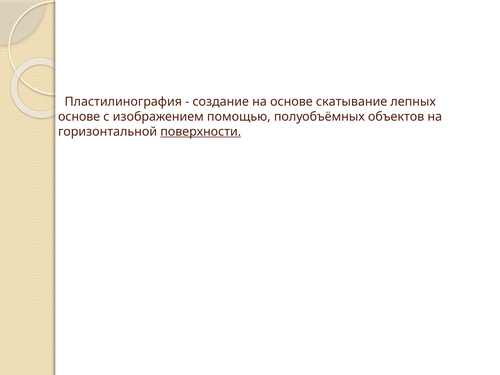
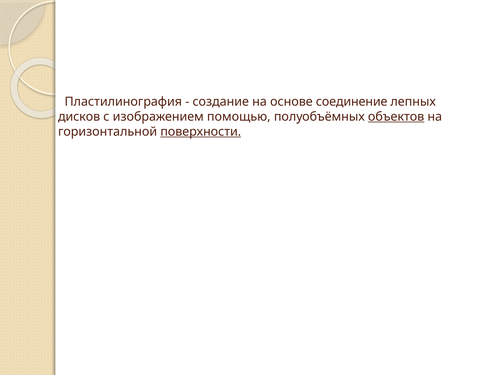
скатывание: скатывание -> соединение
основе at (79, 117): основе -> дисков
объектов underline: none -> present
